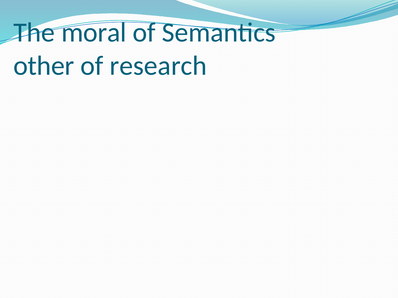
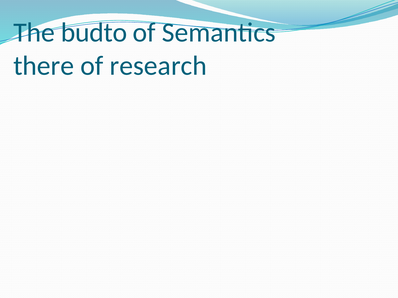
moral: moral -> budto
other: other -> there
